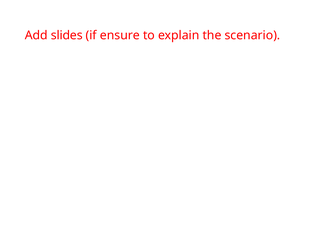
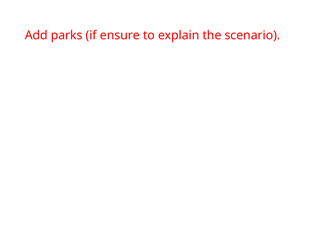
slides: slides -> parks
